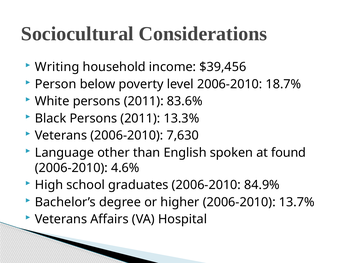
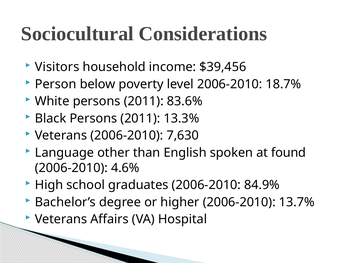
Writing: Writing -> Visitors
